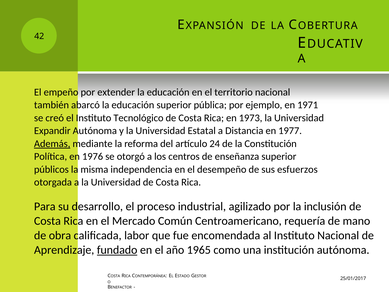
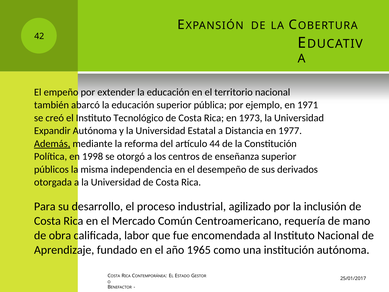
24: 24 -> 44
1976: 1976 -> 1998
esfuerzos: esfuerzos -> derivados
fundado underline: present -> none
